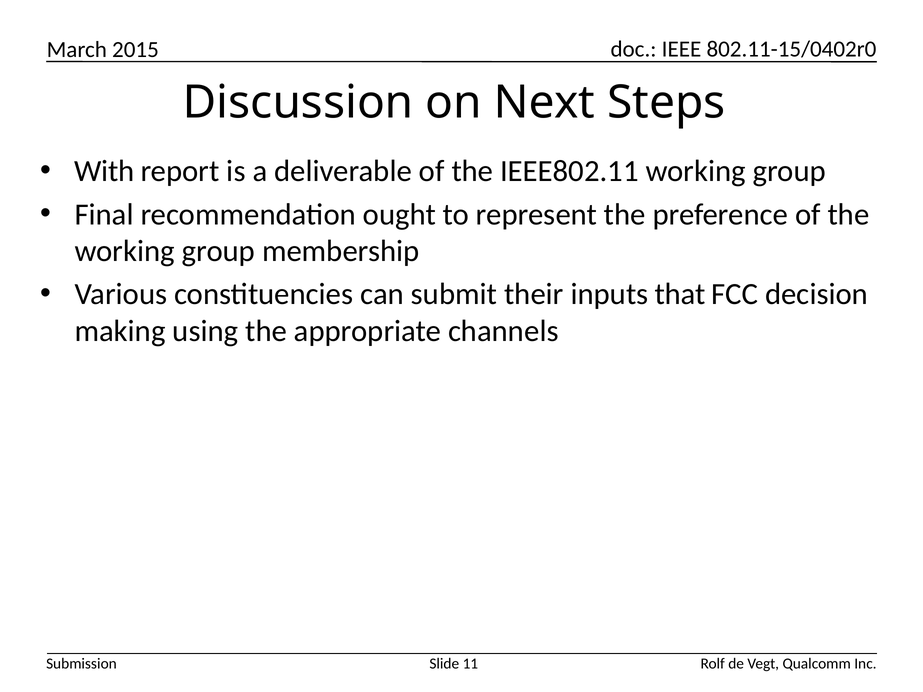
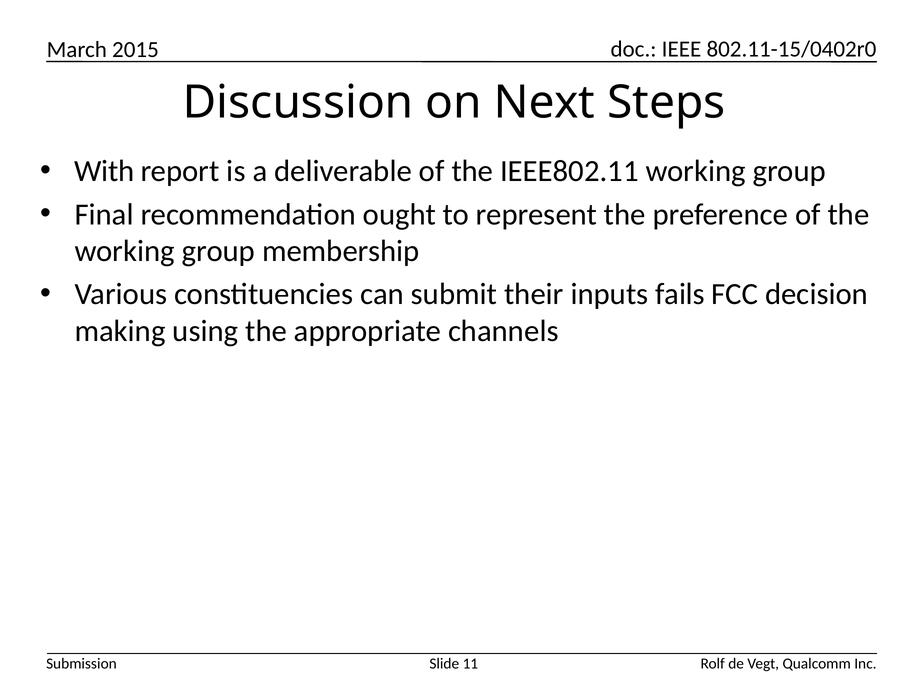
that: that -> fails
